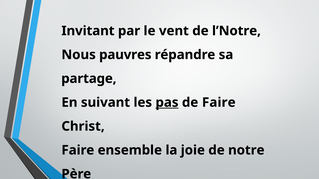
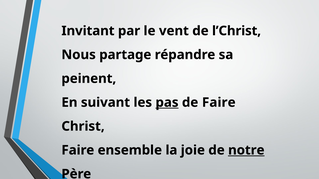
l’Notre: l’Notre -> l’Christ
pauvres: pauvres -> partage
partage: partage -> peinent
notre underline: none -> present
